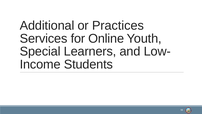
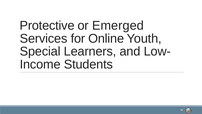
Additional: Additional -> Protective
Practices: Practices -> Emerged
